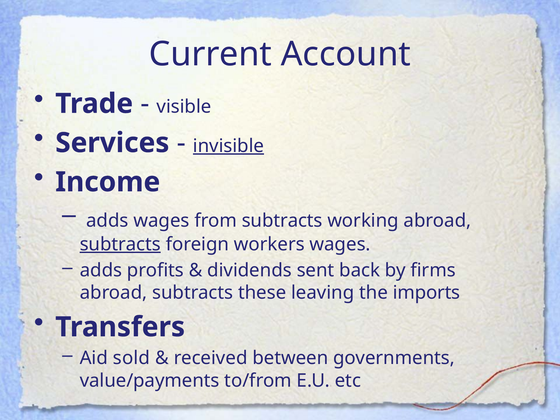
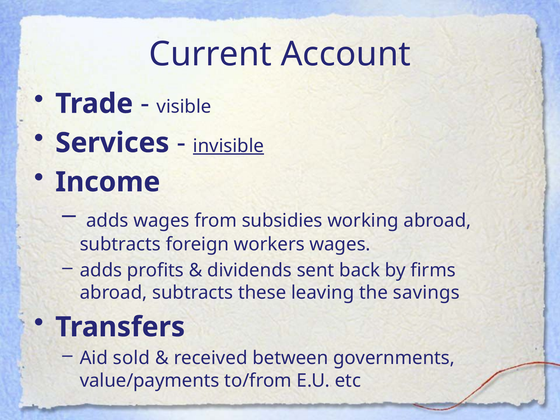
from subtracts: subtracts -> subsidies
subtracts at (120, 244) underline: present -> none
imports: imports -> savings
